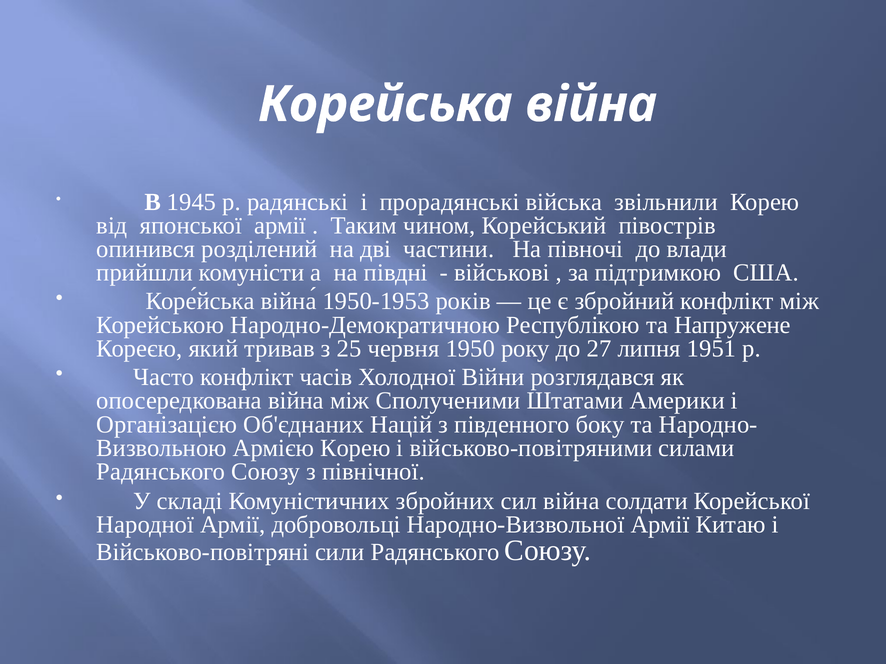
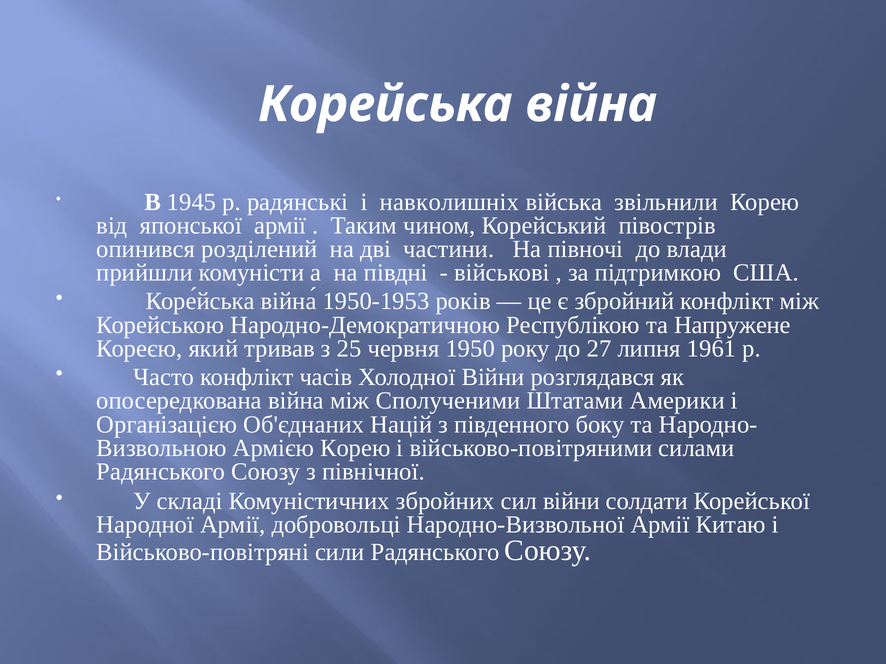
прорадянські: прорадянські -> навколишніх
1951: 1951 -> 1961
сил війна: війна -> війни
